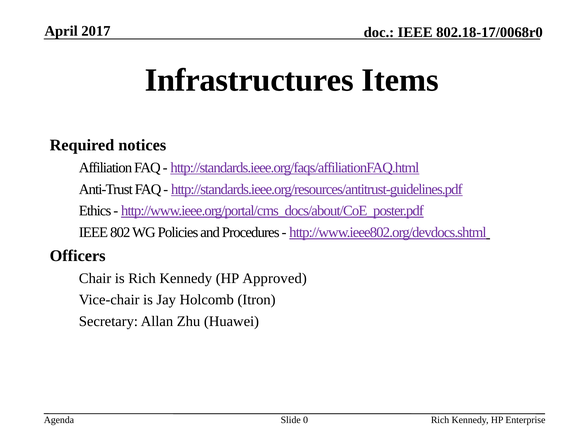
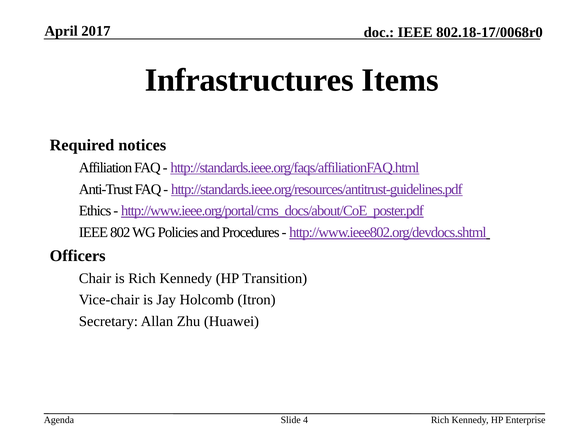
Approved: Approved -> Transition
0: 0 -> 4
